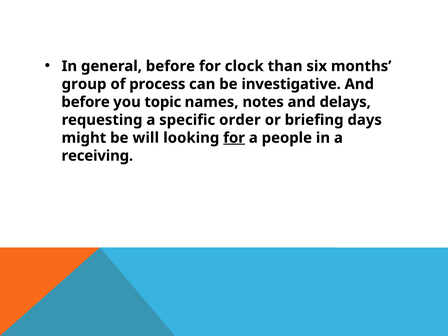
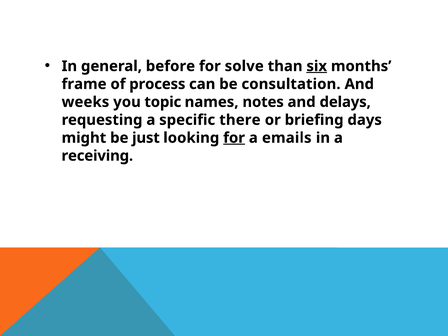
clock: clock -> solve
six underline: none -> present
group: group -> frame
investigative: investigative -> consultation
before at (86, 102): before -> weeks
order: order -> there
will: will -> just
people: people -> emails
